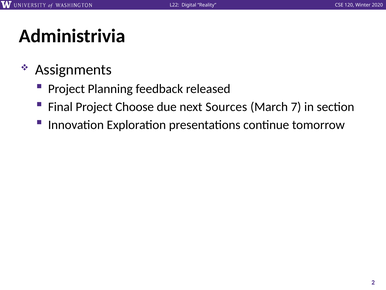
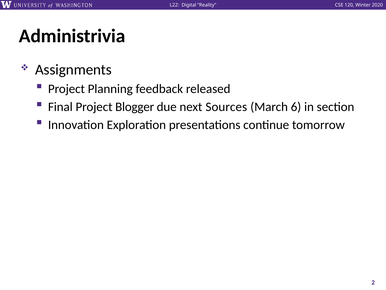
Choose: Choose -> Blogger
7: 7 -> 6
